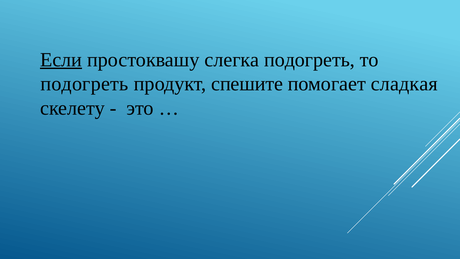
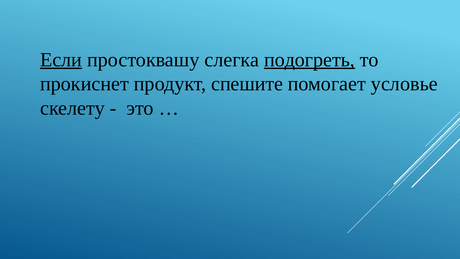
подогреть at (309, 60) underline: none -> present
подогреть at (84, 84): подогреть -> прокиснет
сладкая: сладкая -> условье
